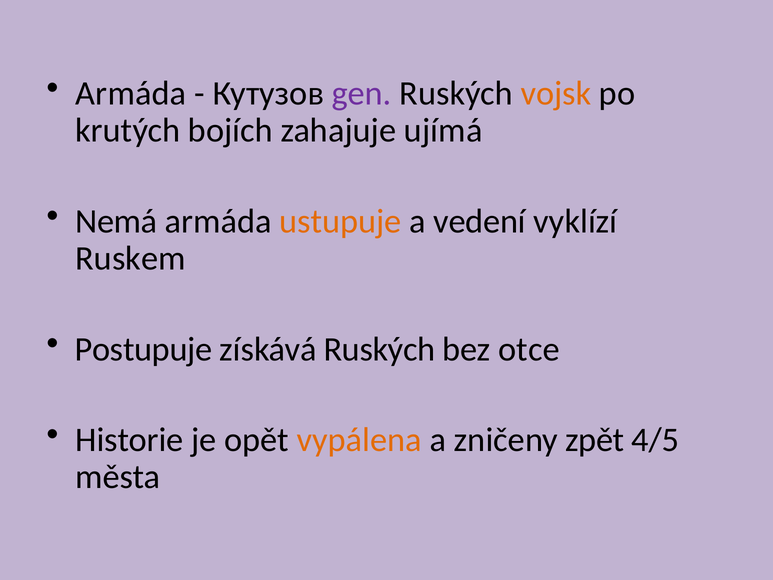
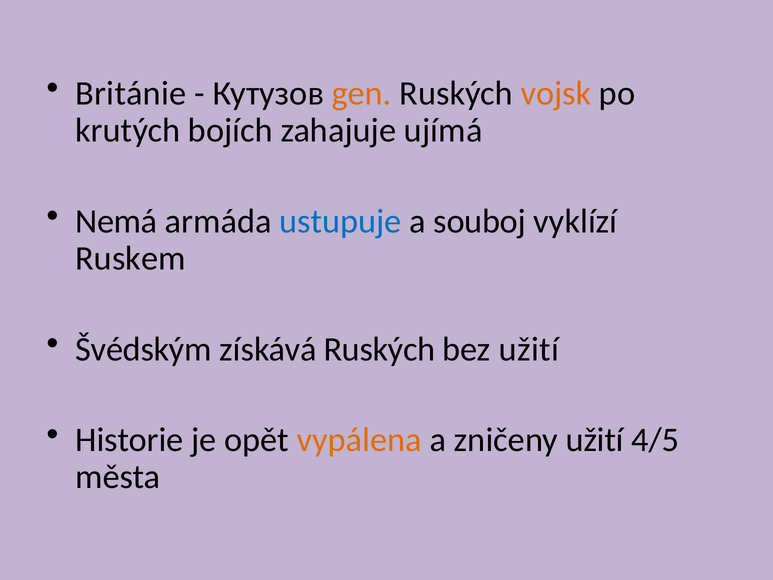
Armáda at (131, 93): Armáda -> Británie
gen colour: purple -> orange
ustupuje colour: orange -> blue
vedení: vedení -> souboj
Postupuje: Postupuje -> Švédským
bez otce: otce -> užití
zničeny zpět: zpět -> užití
